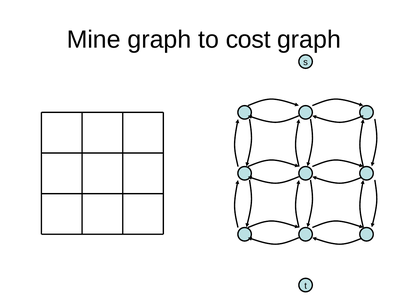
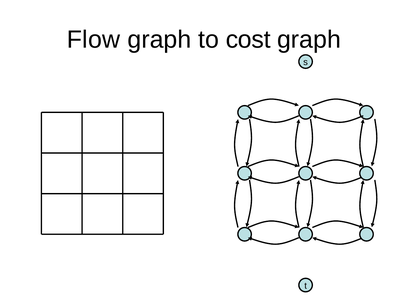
Mine: Mine -> Flow
